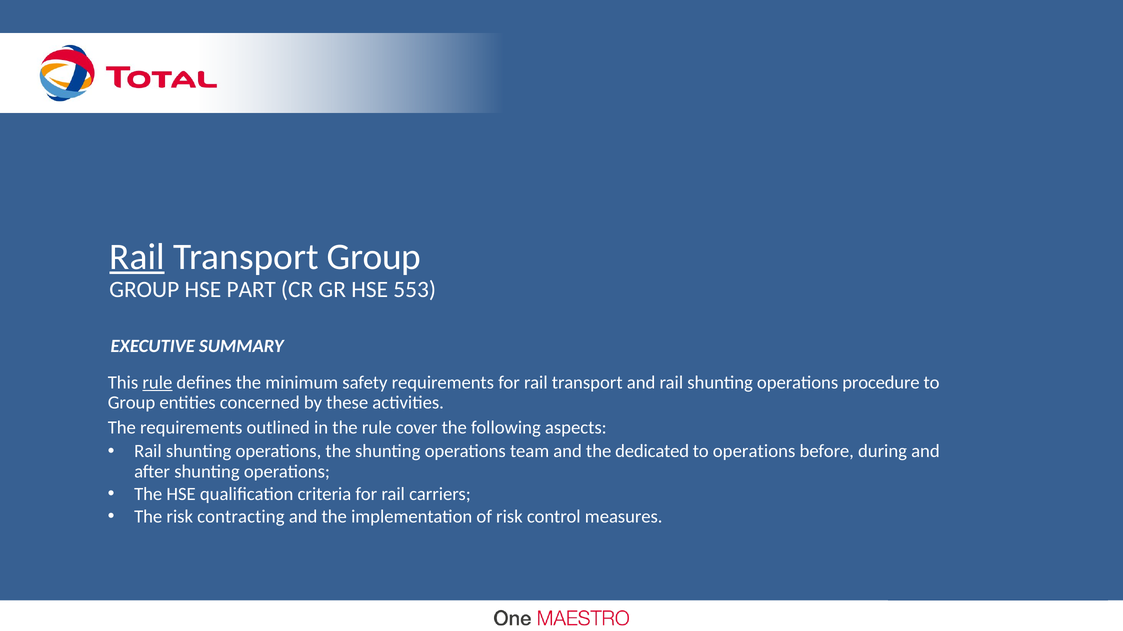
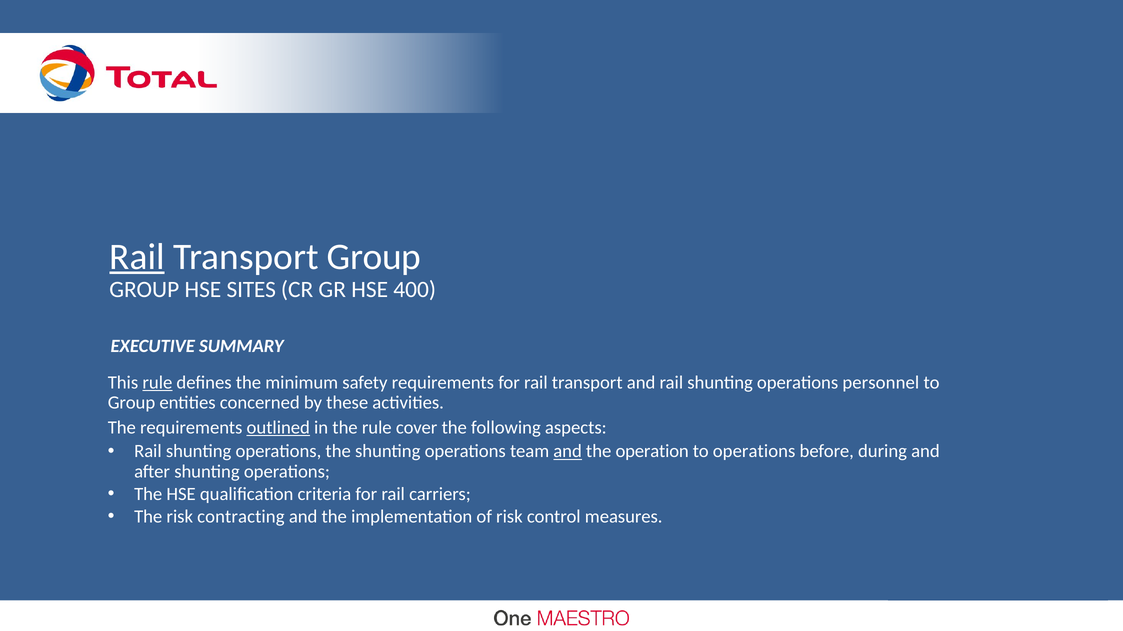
PART: PART -> SITES
553: 553 -> 400
procedure: procedure -> personnel
outlined underline: none -> present
and at (568, 452) underline: none -> present
dedicated: dedicated -> operation
